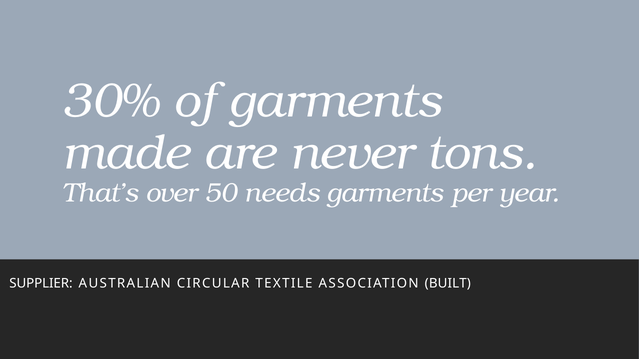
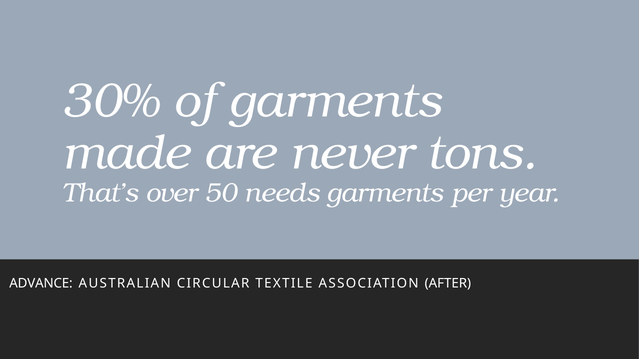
SUPPLIER: SUPPLIER -> ADVANCE
BUILT: BUILT -> AFTER
